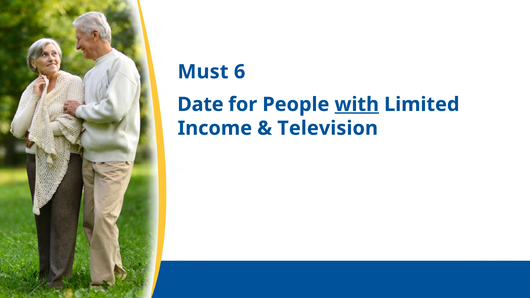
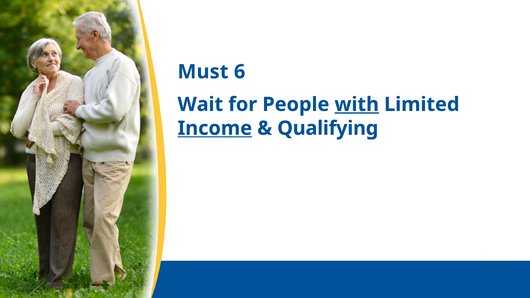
Date: Date -> Wait
Income underline: none -> present
Television: Television -> Qualifying
